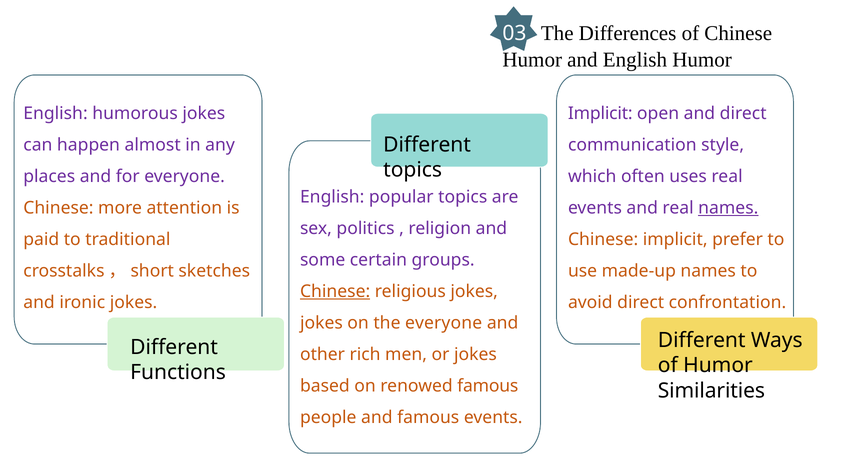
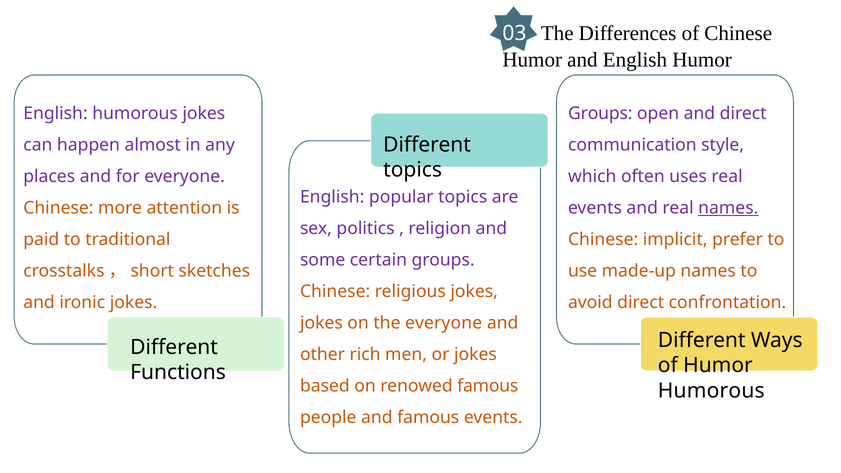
Implicit at (600, 113): Implicit -> Groups
Chinese at (335, 291) underline: present -> none
Similarities at (711, 391): Similarities -> Humorous
